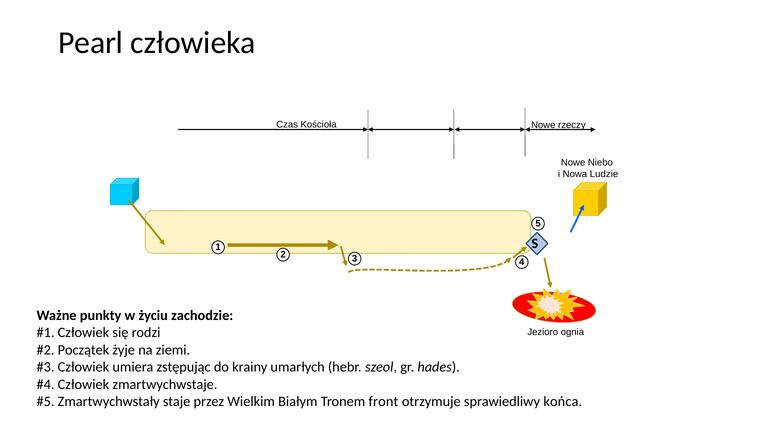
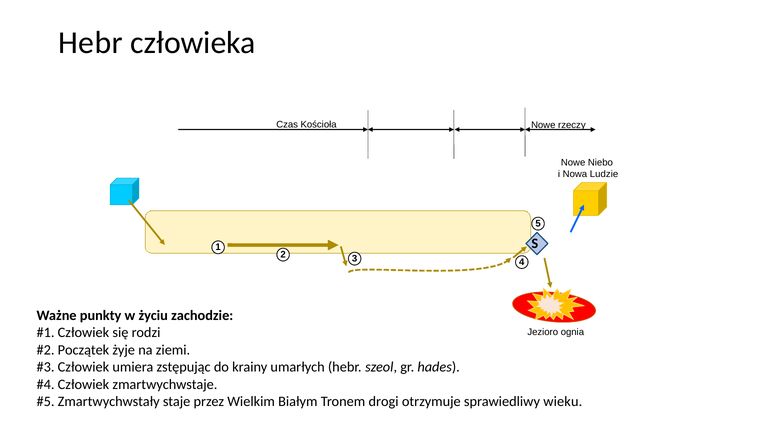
Pearl at (91, 43): Pearl -> Hebr
front: front -> drogi
końca: końca -> wieku
